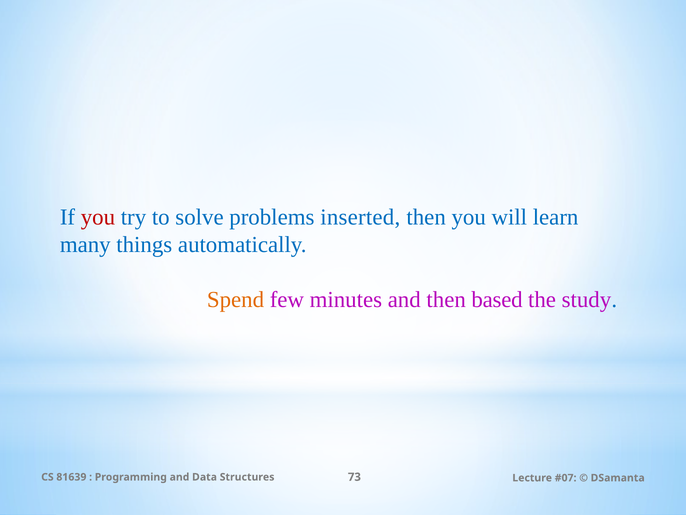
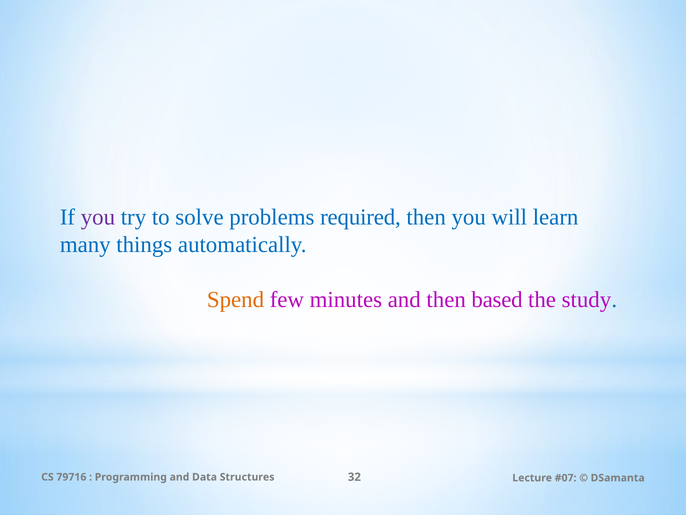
you at (98, 217) colour: red -> purple
inserted: inserted -> required
81639: 81639 -> 79716
73: 73 -> 32
